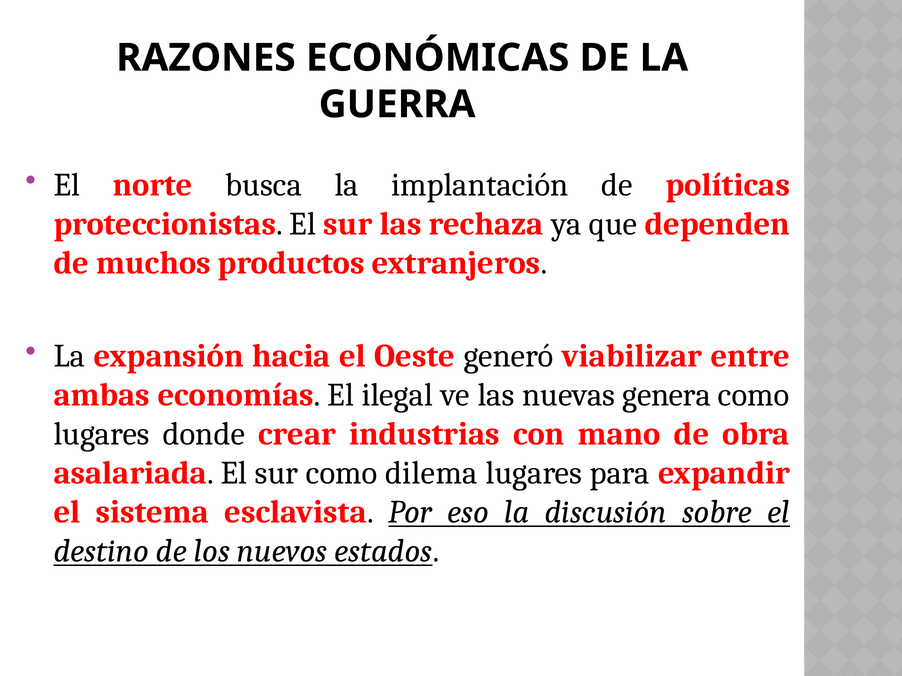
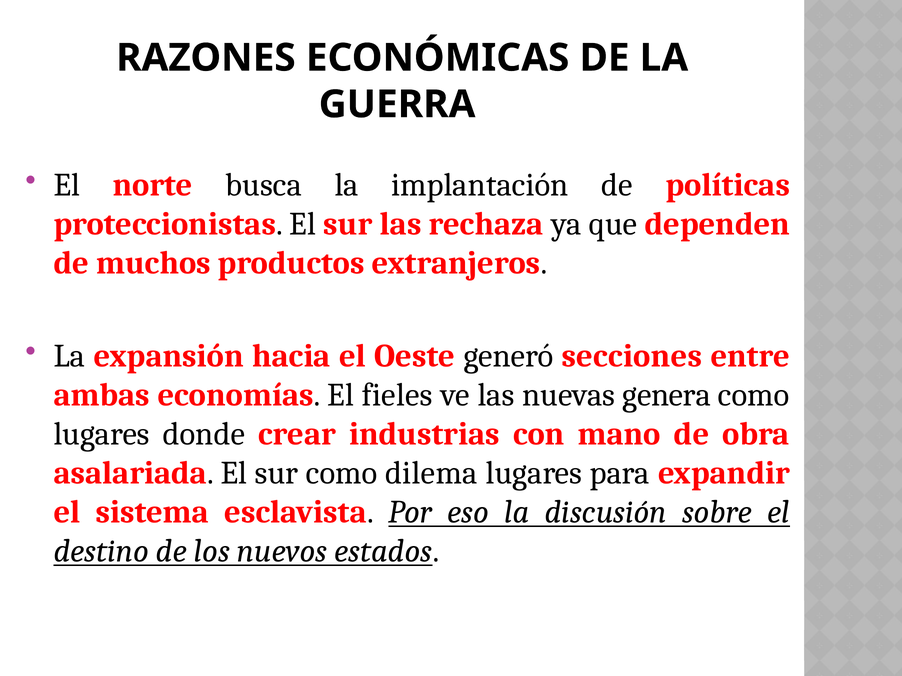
viabilizar: viabilizar -> secciones
ilegal: ilegal -> fieles
